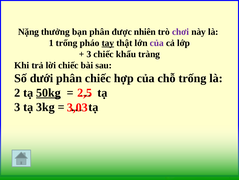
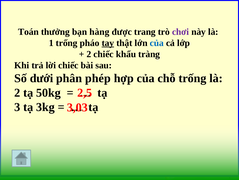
Nặng: Nặng -> Toán
bạn phân: phân -> hàng
nhiên: nhiên -> trang
của at (157, 43) colour: purple -> blue
3 at (89, 54): 3 -> 2
phân chiếc: chiếc -> phép
50kg underline: present -> none
